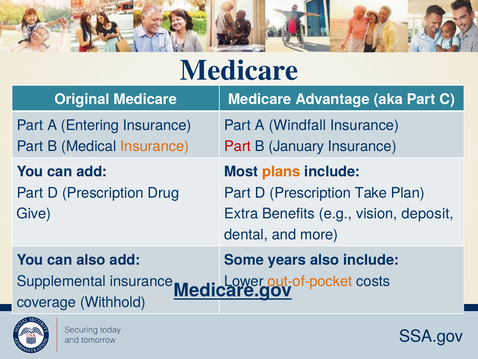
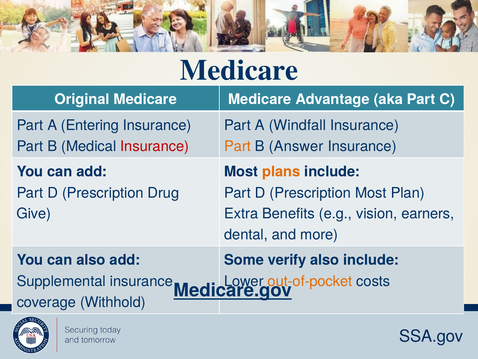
Insurance at (155, 146) colour: orange -> red
Part at (238, 146) colour: red -> orange
January: January -> Answer
Prescription Take: Take -> Most
deposit: deposit -> earners
years: years -> verify
